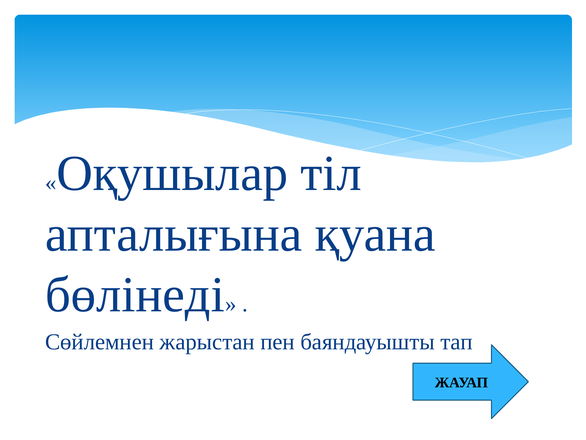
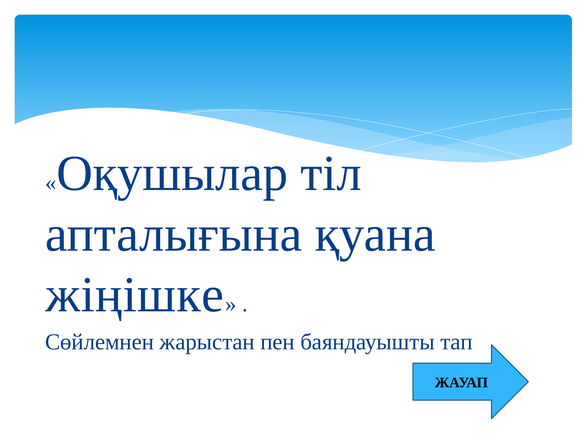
бөлінеді: бөлінеді -> жіңішке
